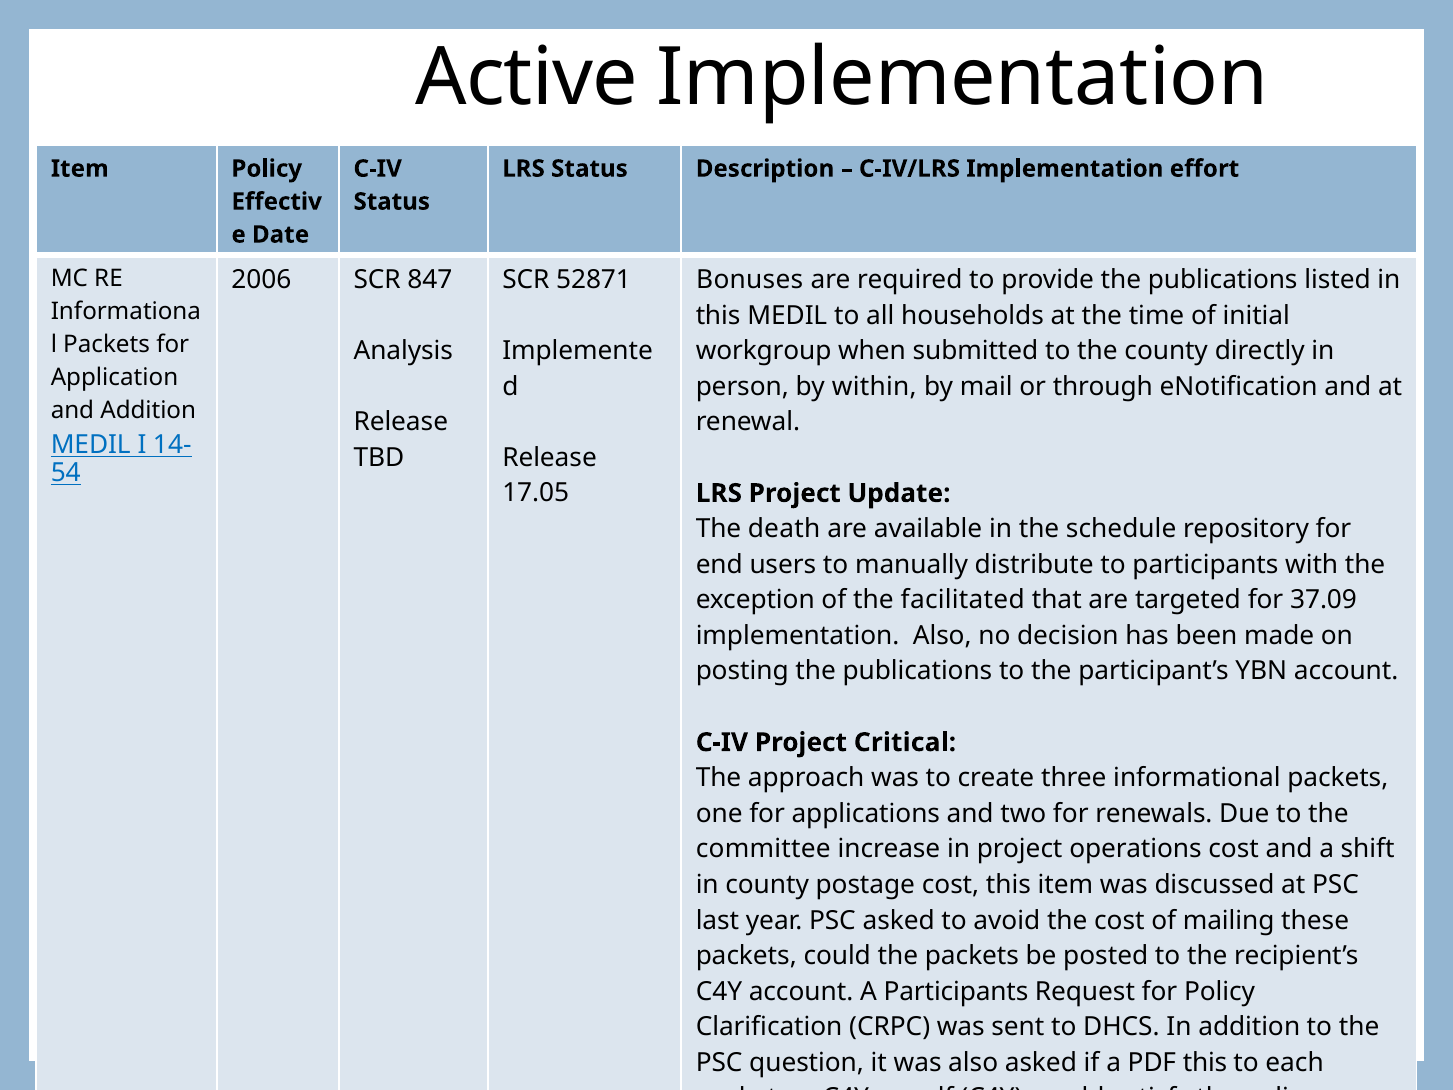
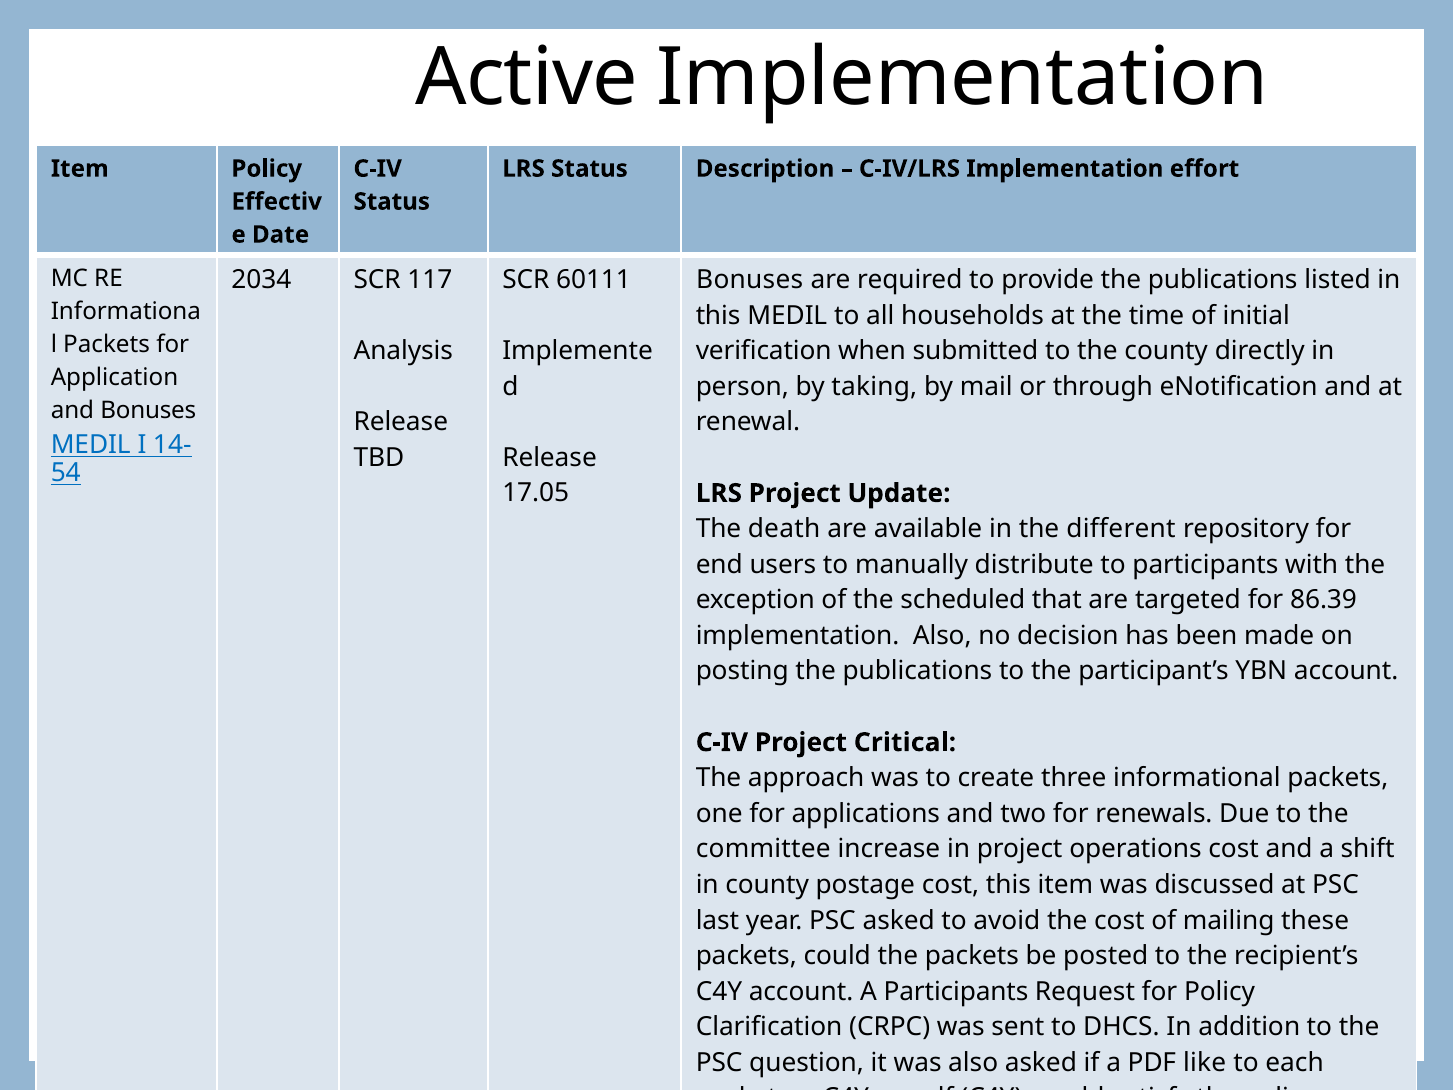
2006: 2006 -> 2034
847: 847 -> 117
52871: 52871 -> 60111
workgroup: workgroup -> verification
within: within -> taking
and Addition: Addition -> Bonuses
schedule: schedule -> different
facilitated: facilitated -> scheduled
37.09: 37.09 -> 86.39
PDF this: this -> like
